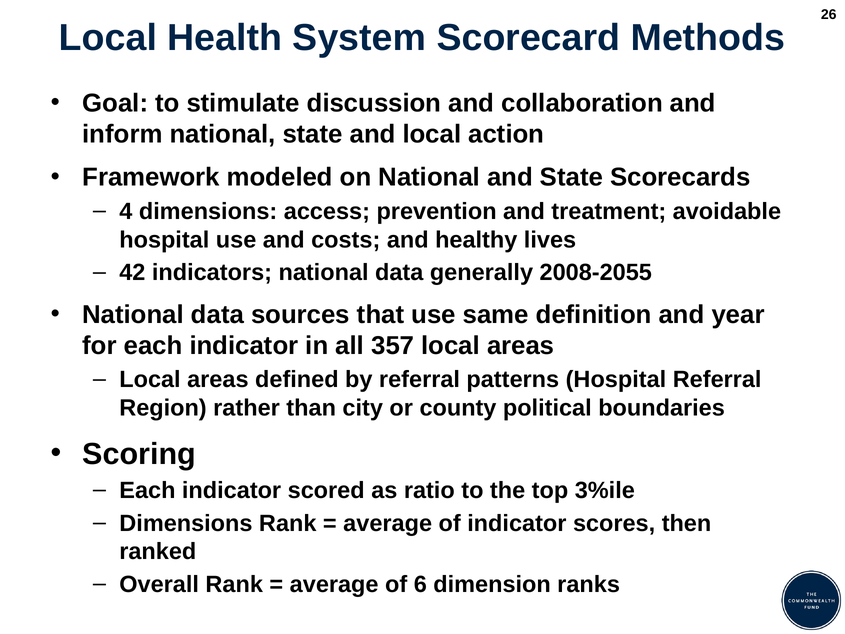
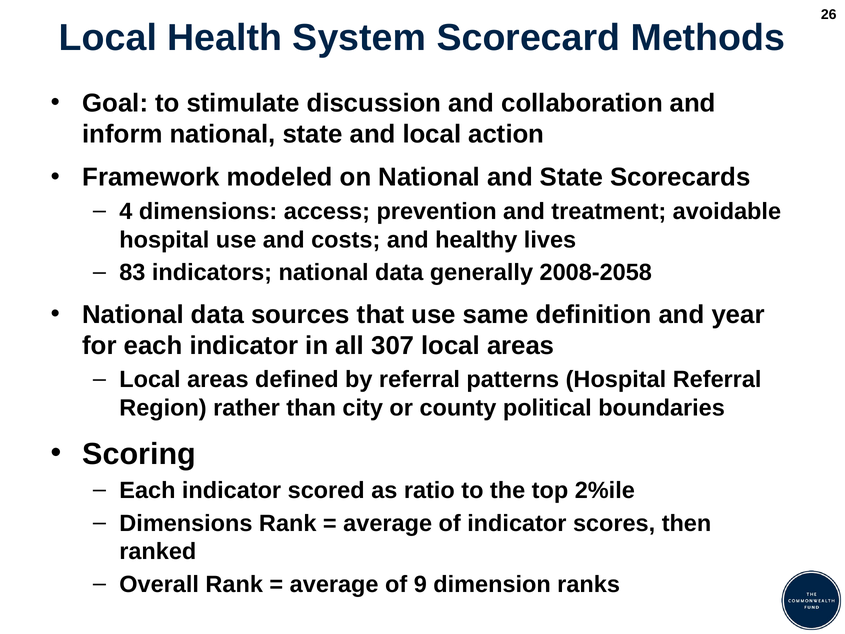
42: 42 -> 83
2008-2055: 2008-2055 -> 2008-2058
357: 357 -> 307
3%ile: 3%ile -> 2%ile
6: 6 -> 9
